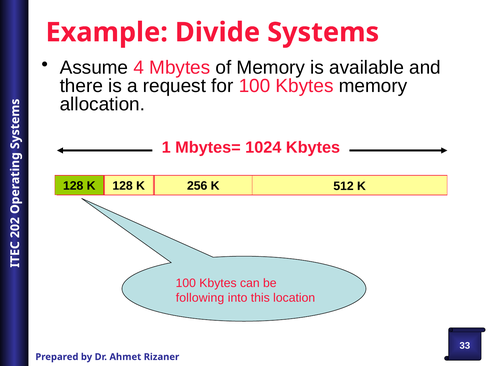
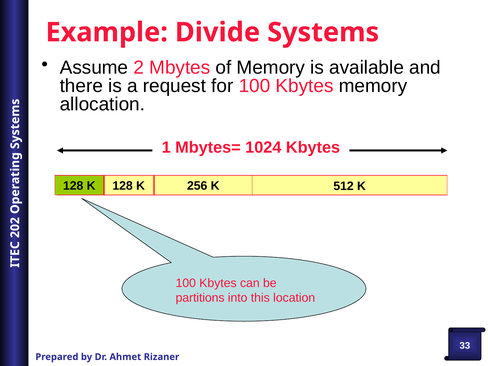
Assume 4: 4 -> 2
following: following -> partitions
